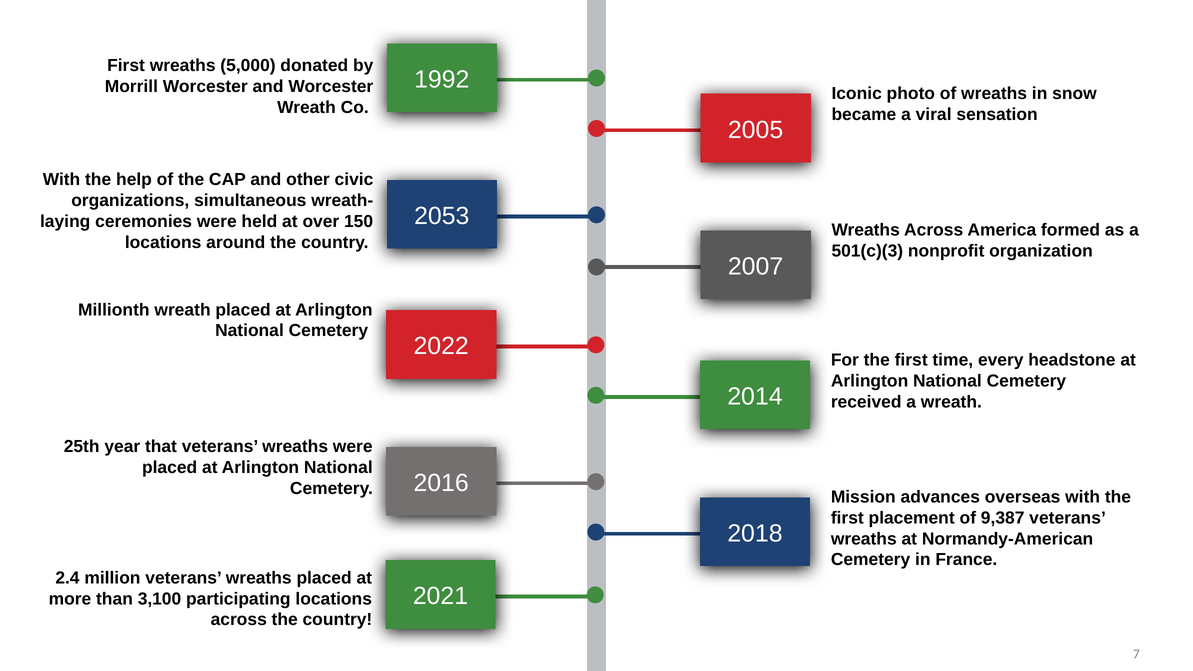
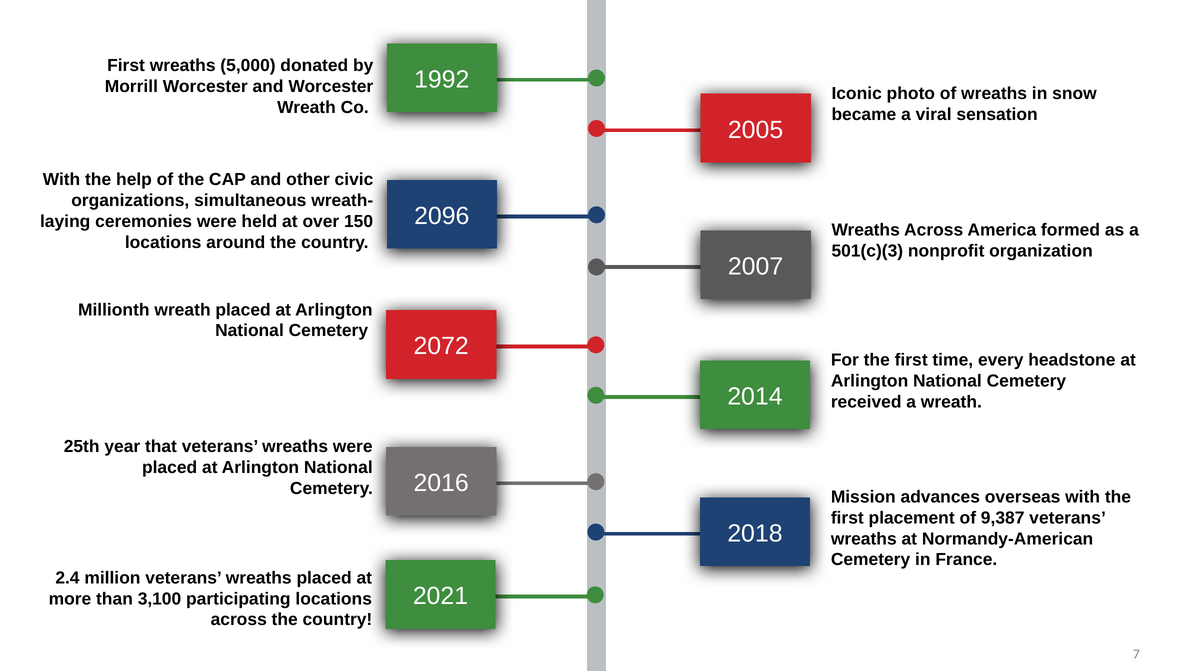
2053: 2053 -> 2096
2022: 2022 -> 2072
